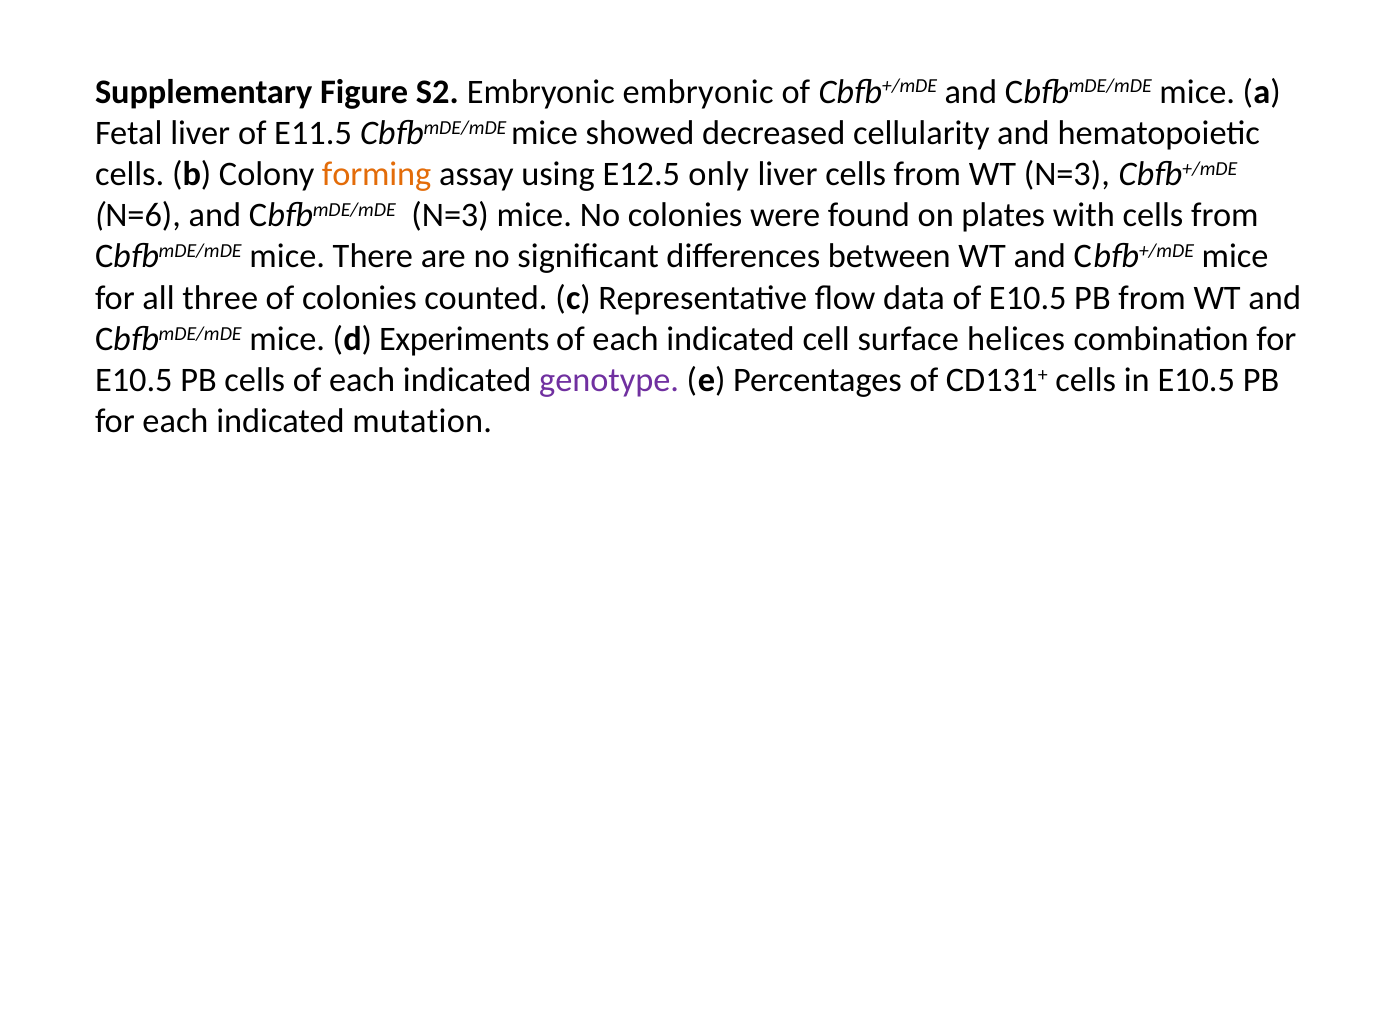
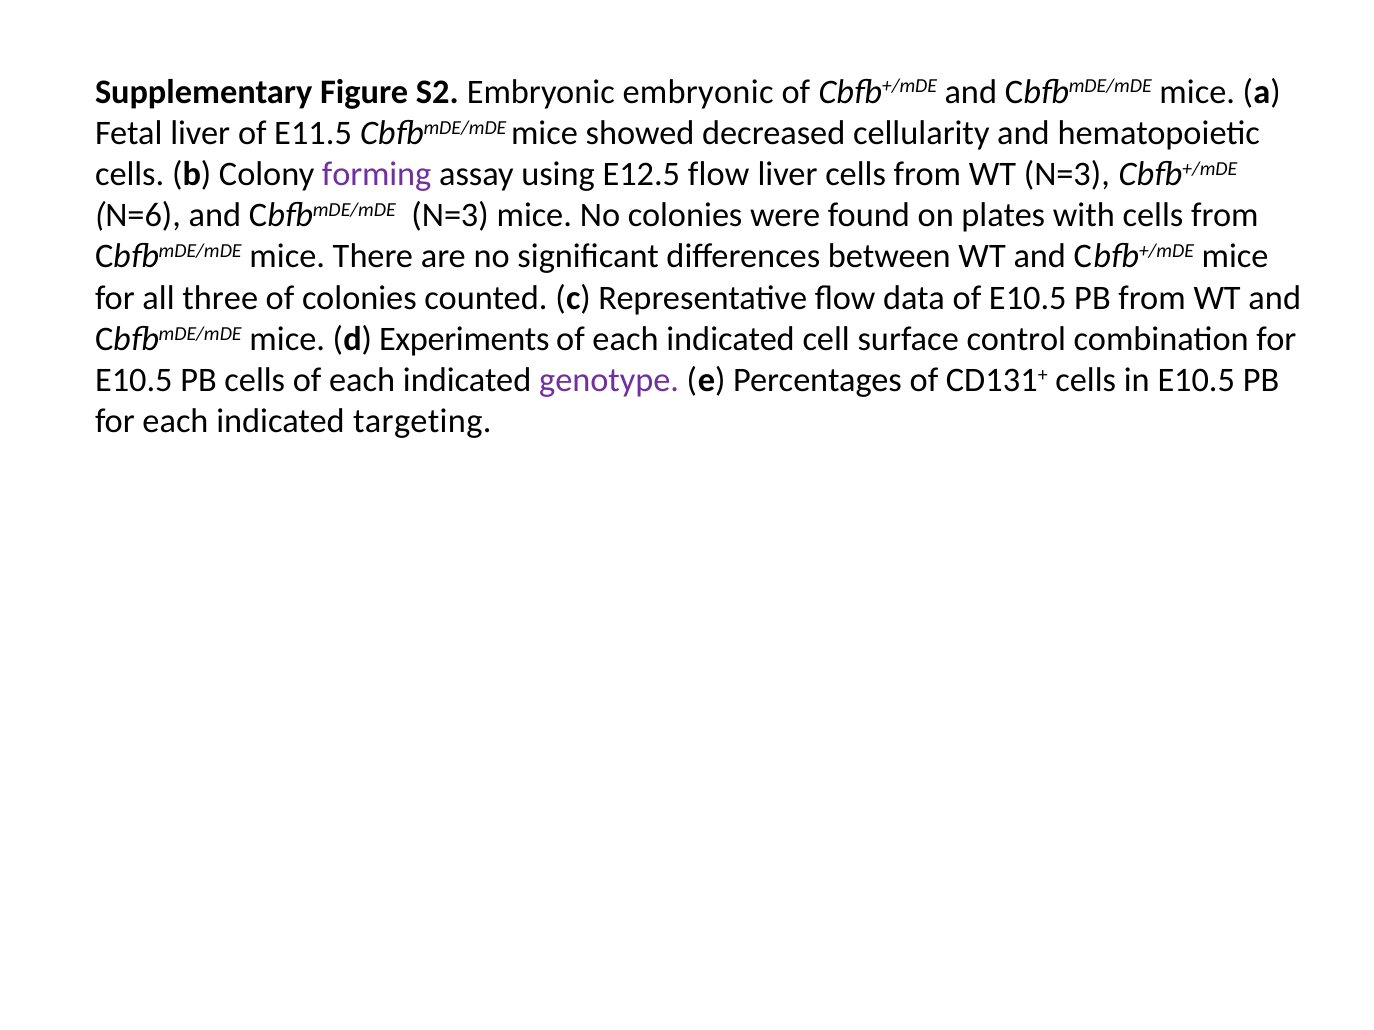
forming colour: orange -> purple
E12.5 only: only -> flow
helices: helices -> control
mutation: mutation -> targeting
